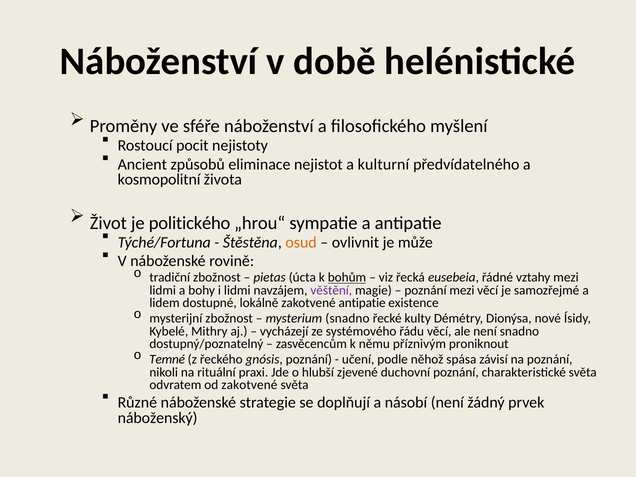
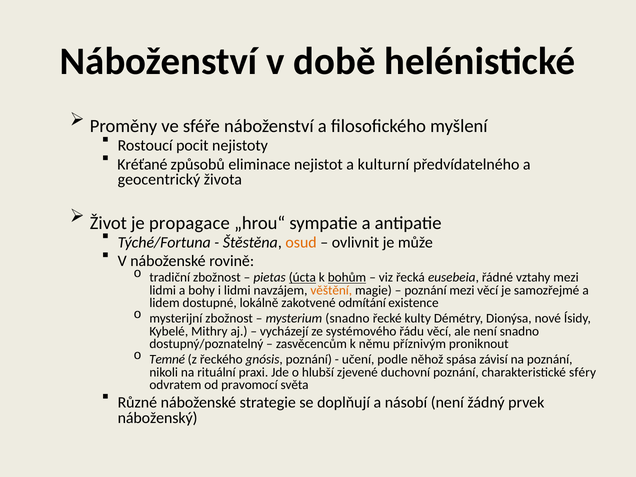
Ancient: Ancient -> Kréťané
kosmopolitní: kosmopolitní -> geocentrický
politického: politického -> propagace
úcta underline: none -> present
věštění colour: purple -> orange
zakotvené antipatie: antipatie -> odmítání
charakteristické světa: světa -> sféry
od zakotvené: zakotvené -> pravomocí
